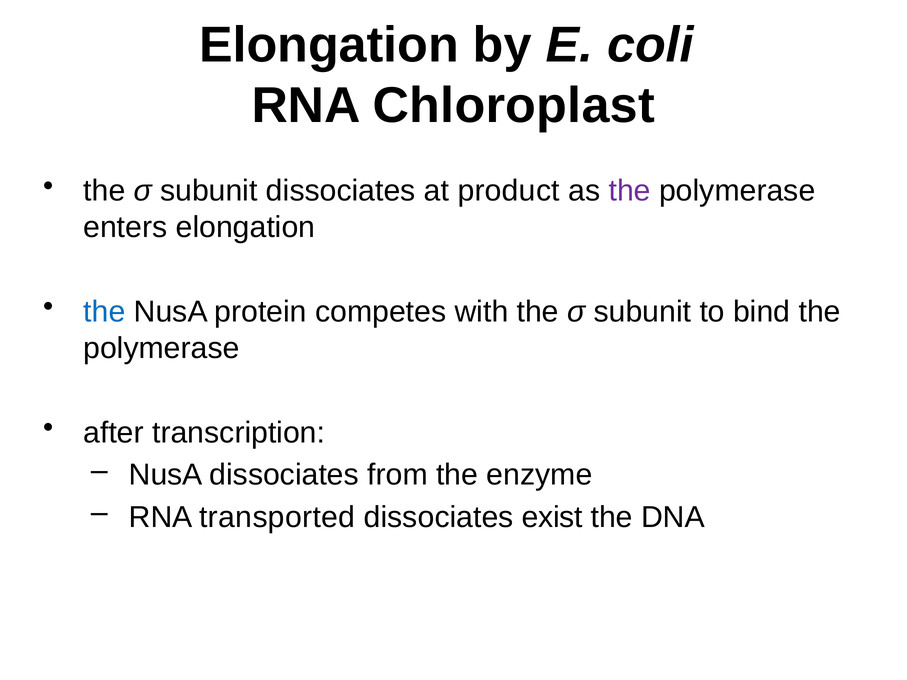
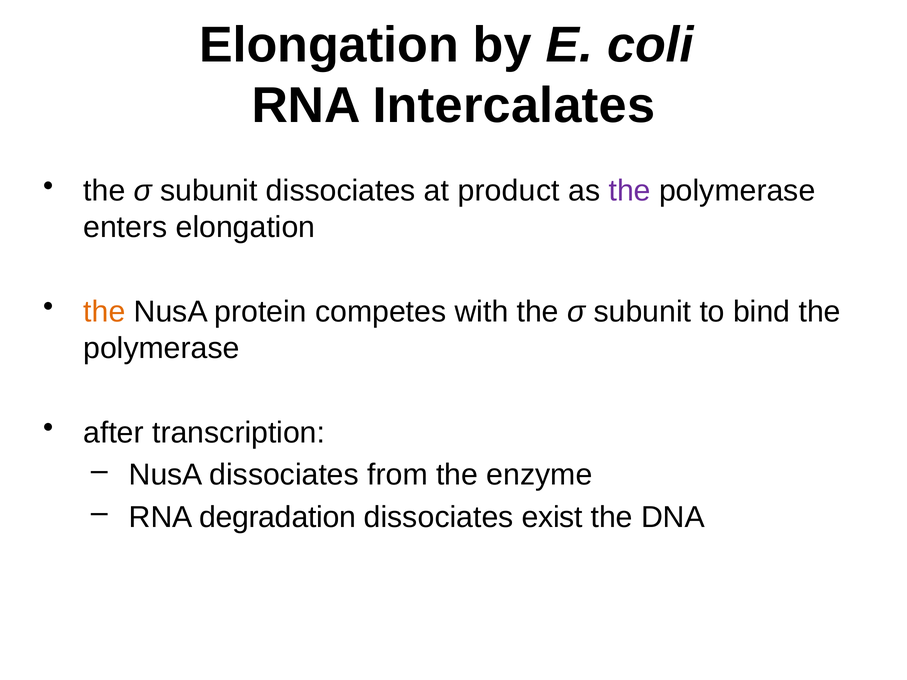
Chloroplast: Chloroplast -> Intercalates
the at (104, 312) colour: blue -> orange
transported: transported -> degradation
